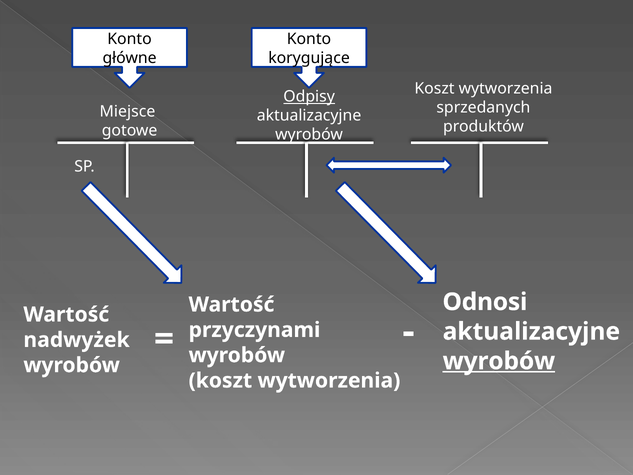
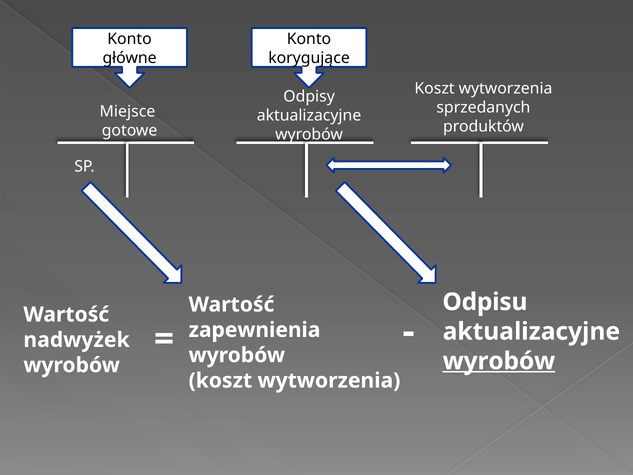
Odpisy underline: present -> none
Odnosi: Odnosi -> Odpisu
przyczynami: przyczynami -> zapewnienia
